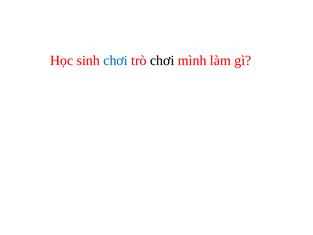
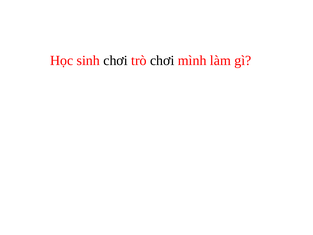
chơi at (116, 60) colour: blue -> black
